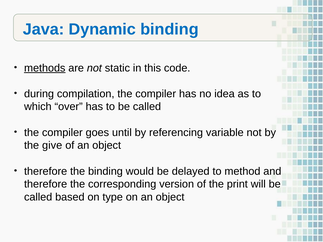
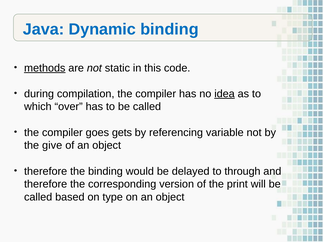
idea underline: none -> present
until: until -> gets
method: method -> through
